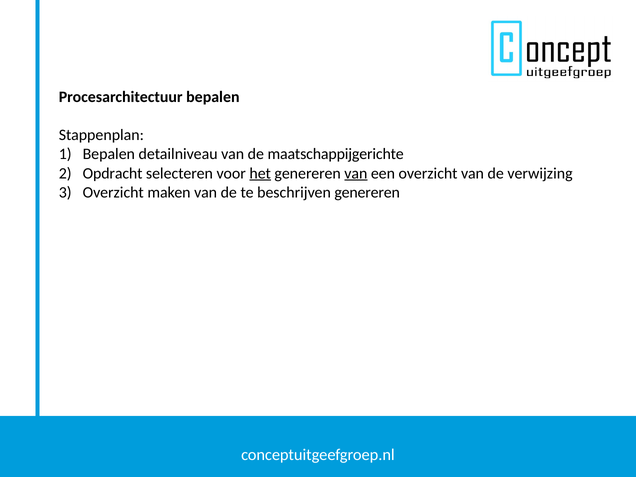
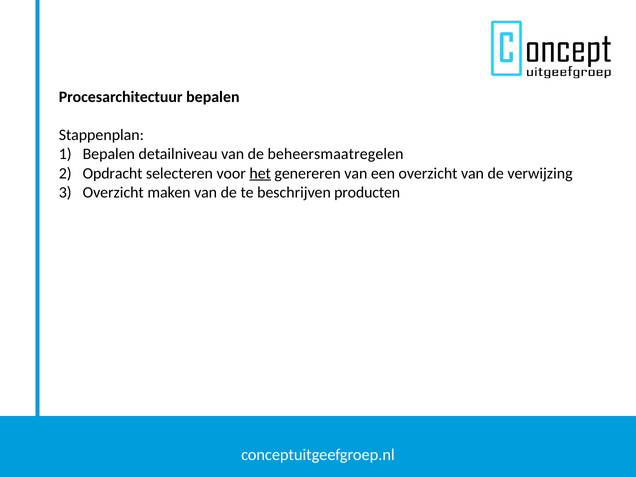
maatschappijgerichte: maatschappijgerichte -> beheersmaatregelen
van at (356, 173) underline: present -> none
beschrijven genereren: genereren -> producten
